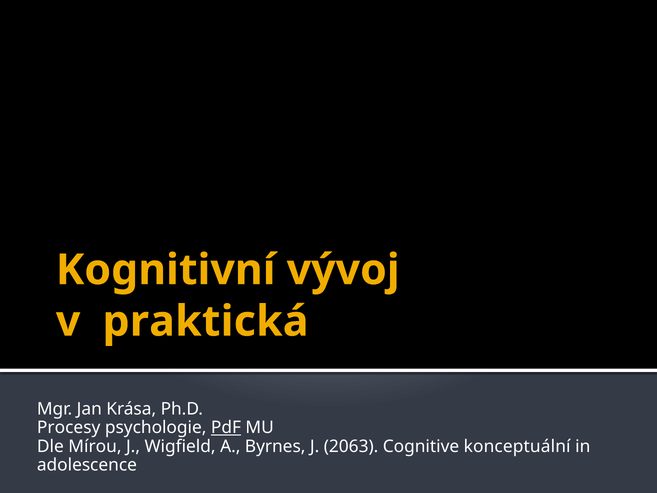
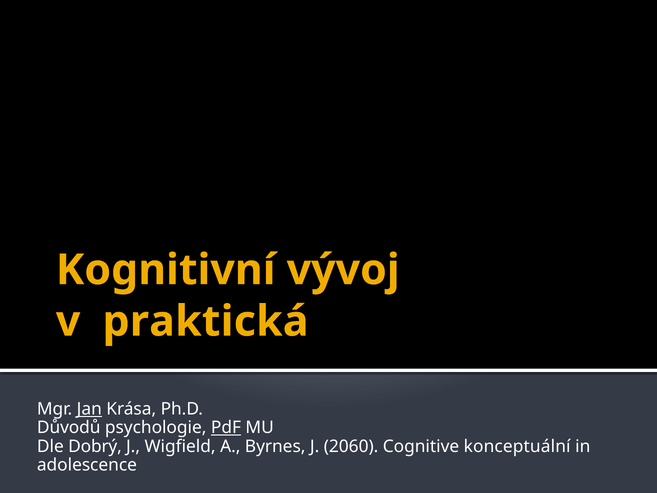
Jan underline: none -> present
Procesy: Procesy -> Důvodů
Mírou: Mírou -> Dobrý
2063: 2063 -> 2060
